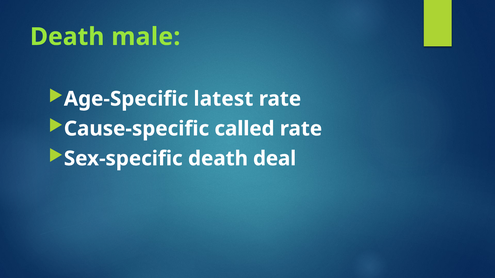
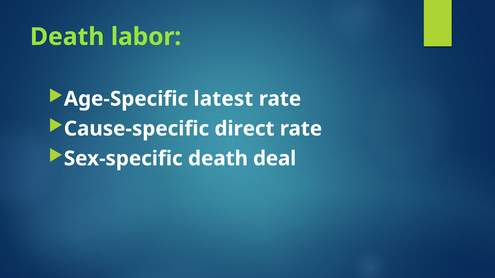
male: male -> labor
called: called -> direct
